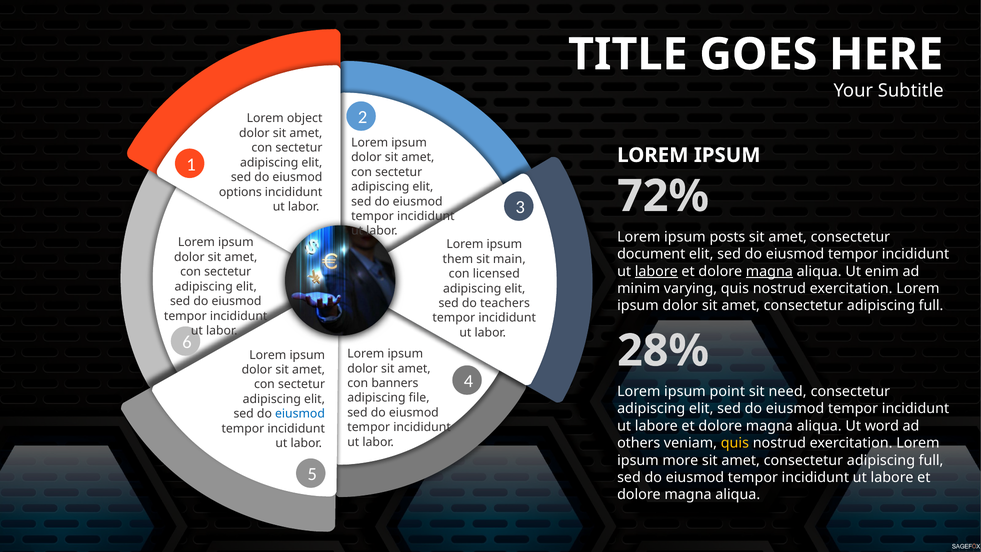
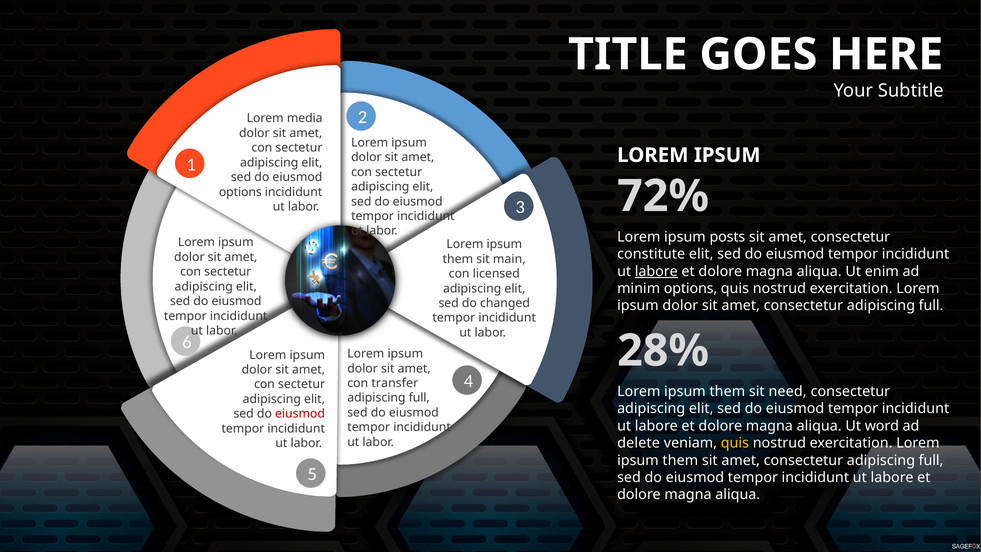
object: object -> media
document: document -> constitute
magna at (769, 271) underline: present -> none
minim varying: varying -> options
teachers: teachers -> changed
banners: banners -> transfer
point at (727, 391): point -> them
file at (419, 398): file -> full
eiusmod at (300, 414) colour: blue -> red
others: others -> delete
more at (680, 460): more -> them
